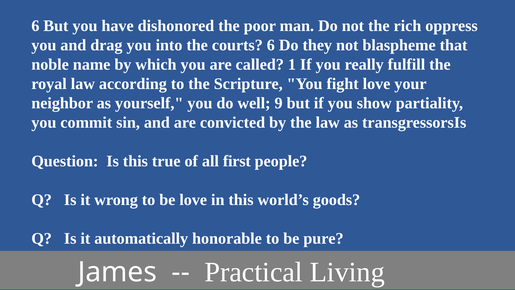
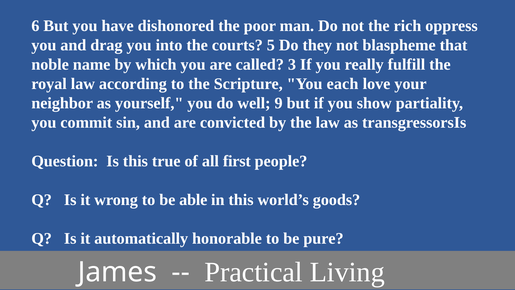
courts 6: 6 -> 5
1: 1 -> 3
fight: fight -> each
be love: love -> able
